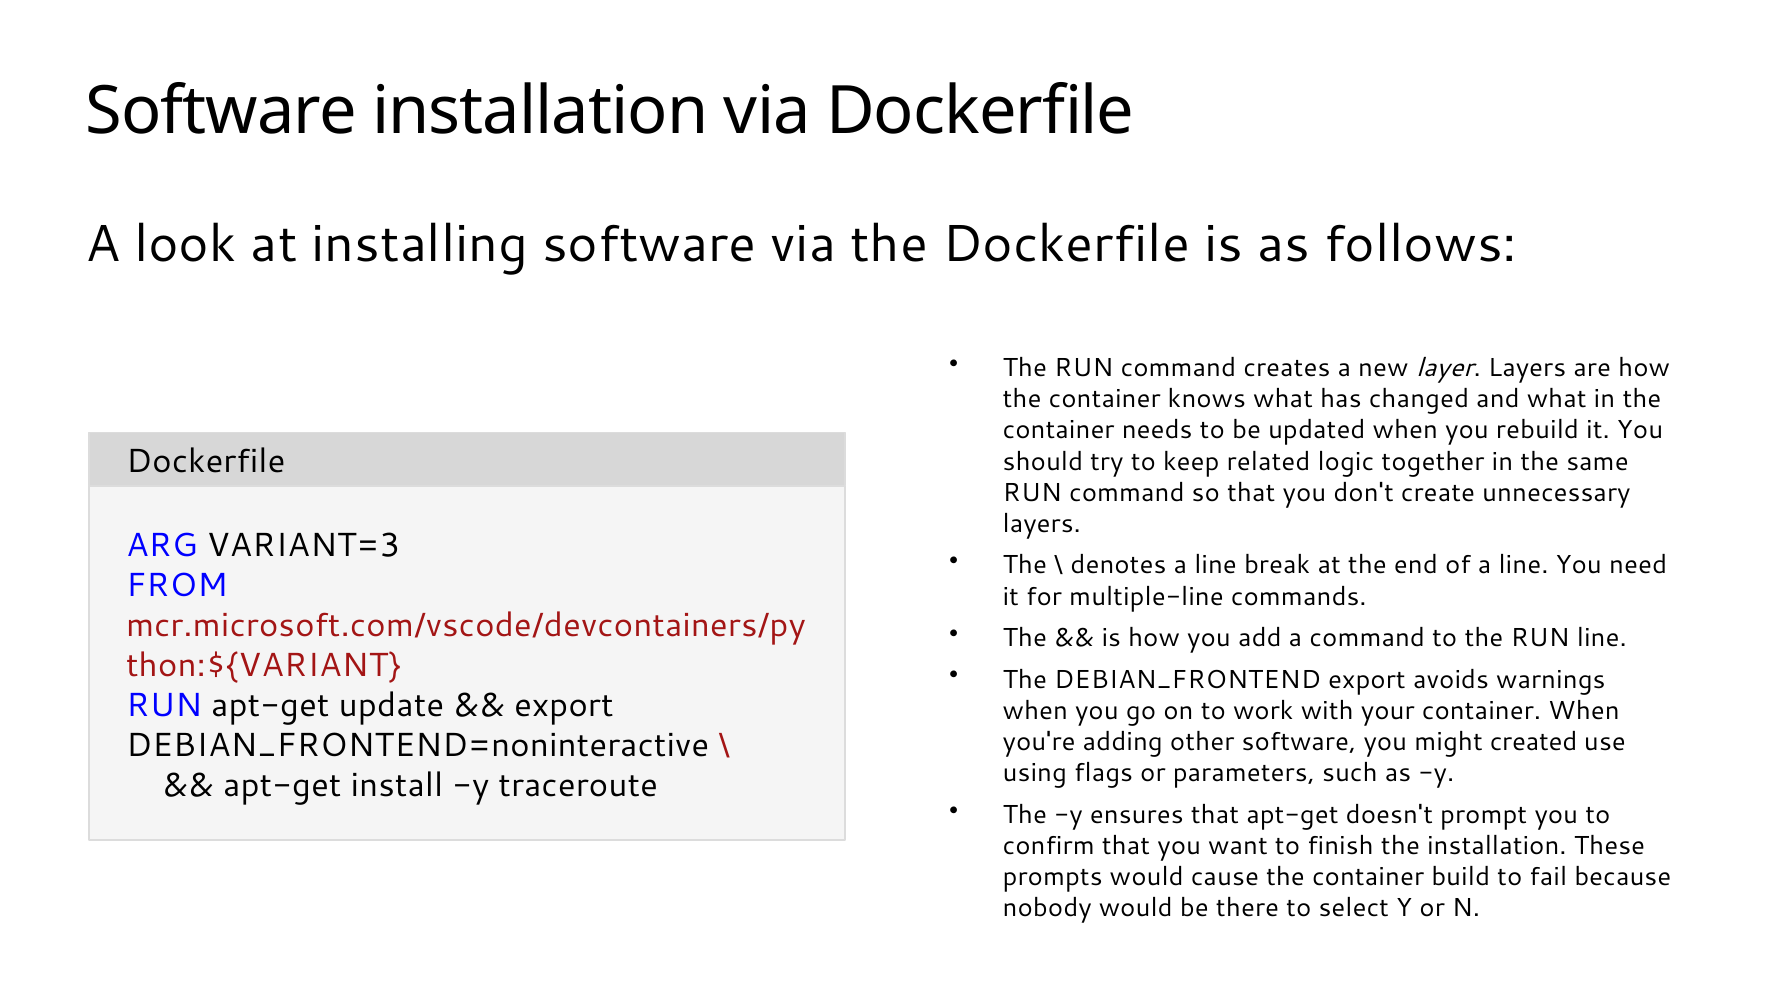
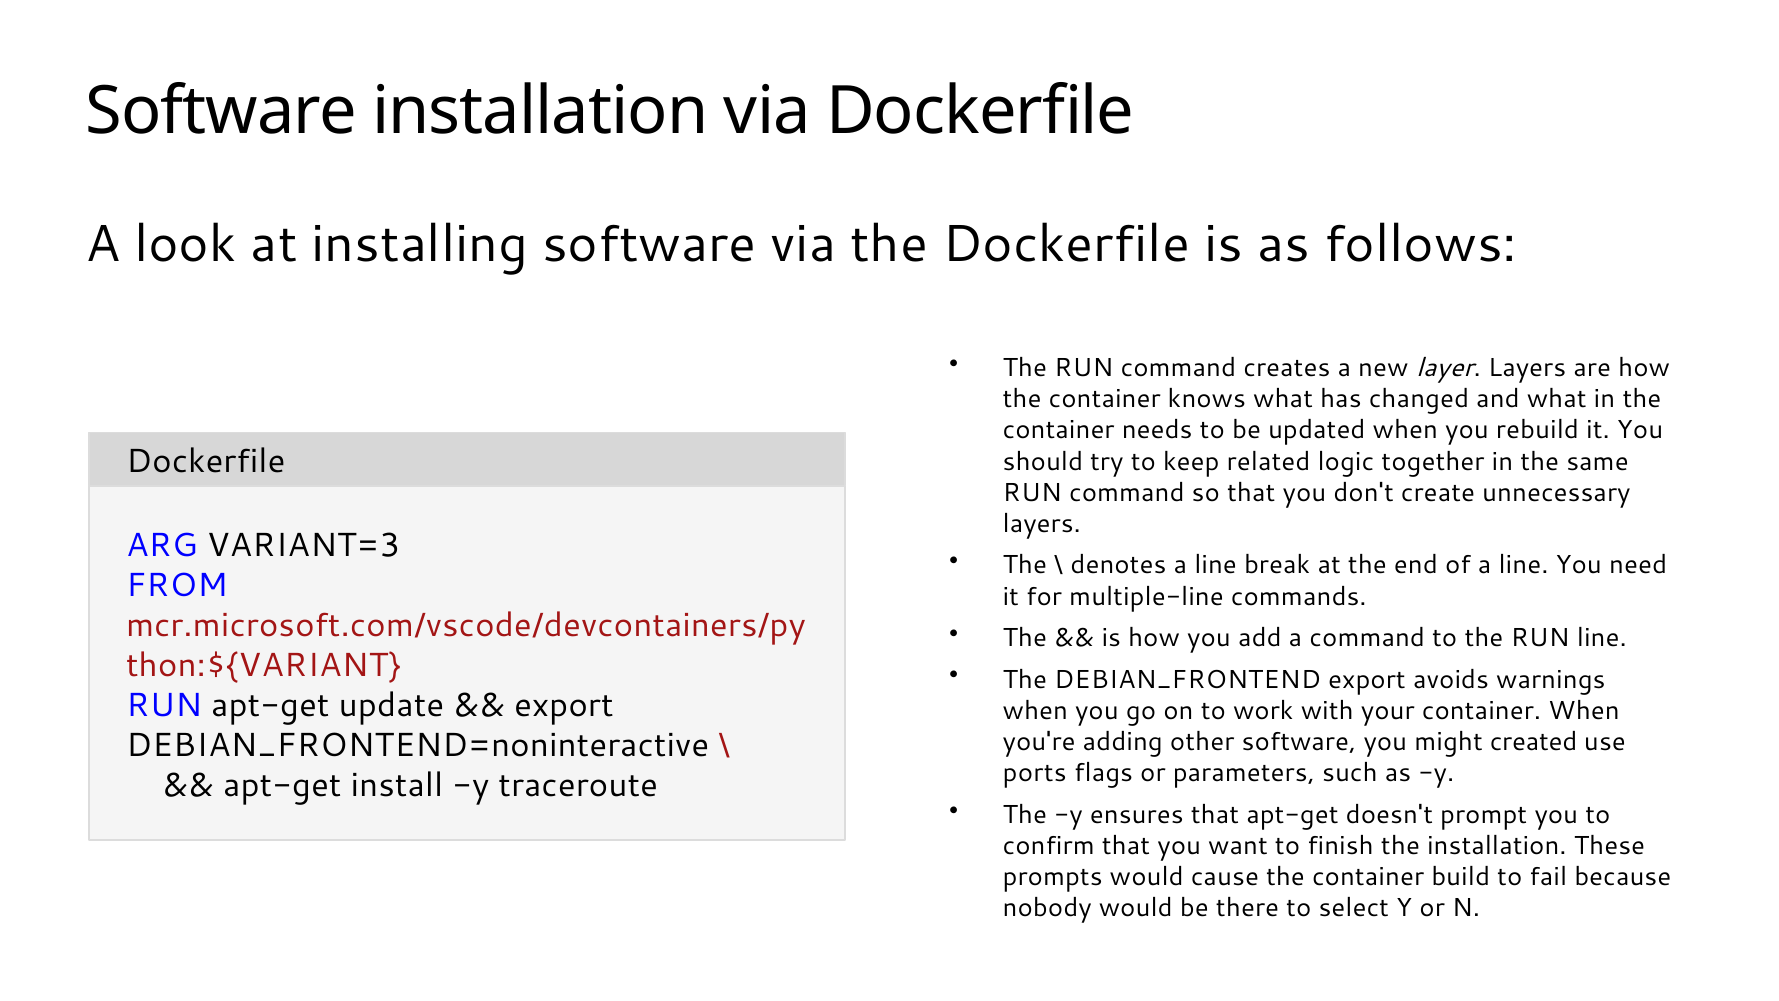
using: using -> ports
